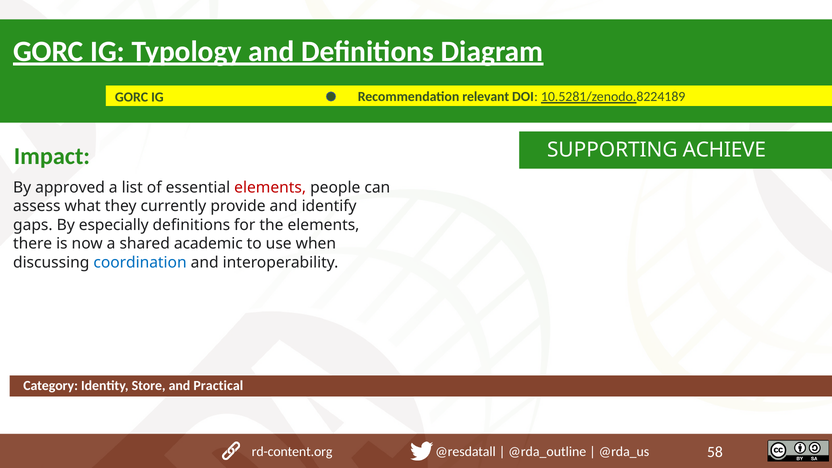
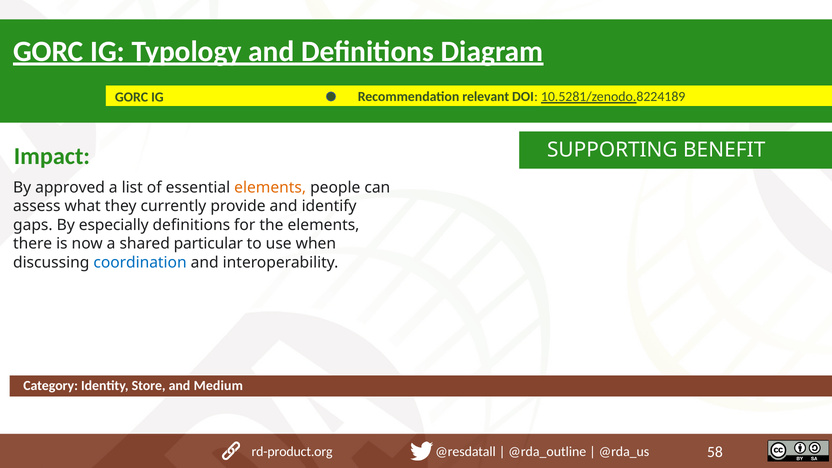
ACHIEVE: ACHIEVE -> BENEFIT
elements at (270, 187) colour: red -> orange
academic: academic -> particular
Practical: Practical -> Medium
rd-content.org: rd-content.org -> rd-product.org
